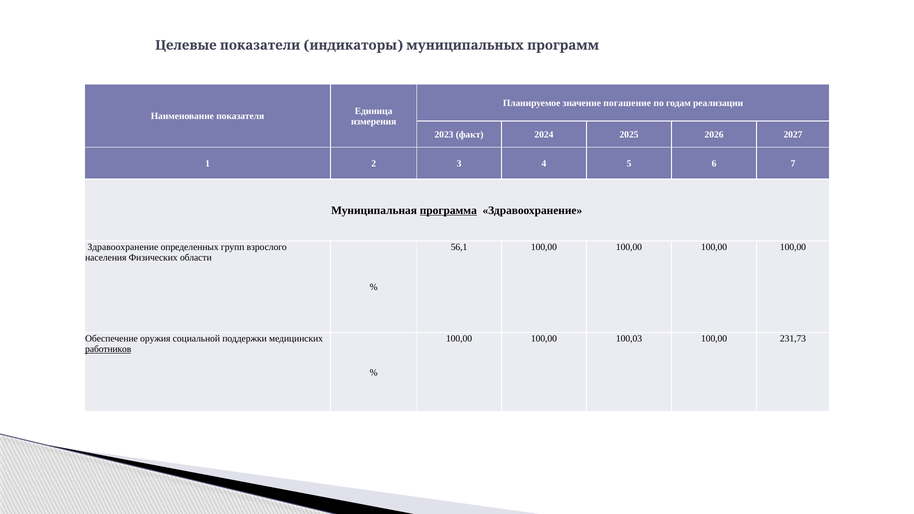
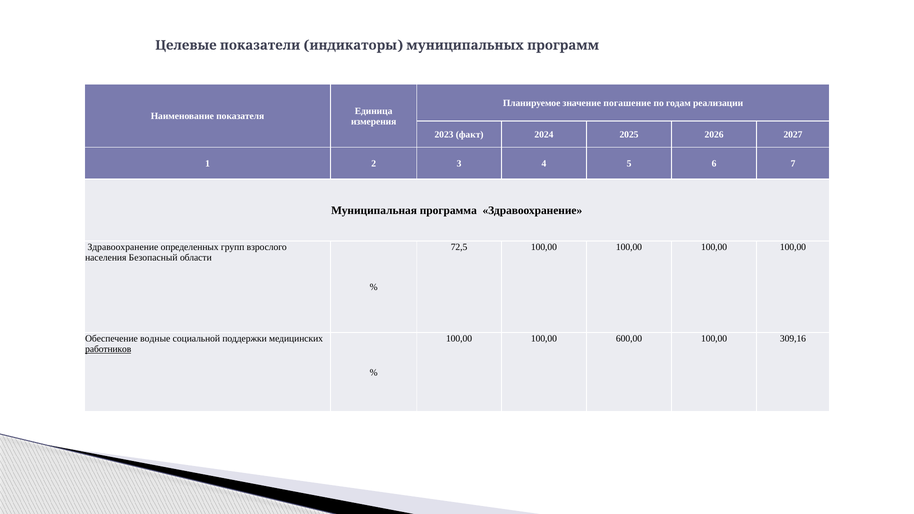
программа underline: present -> none
56,1: 56,1 -> 72,5
Физических: Физических -> Безопасный
оружия: оружия -> водные
100,03: 100,03 -> 600,00
231,73: 231,73 -> 309,16
